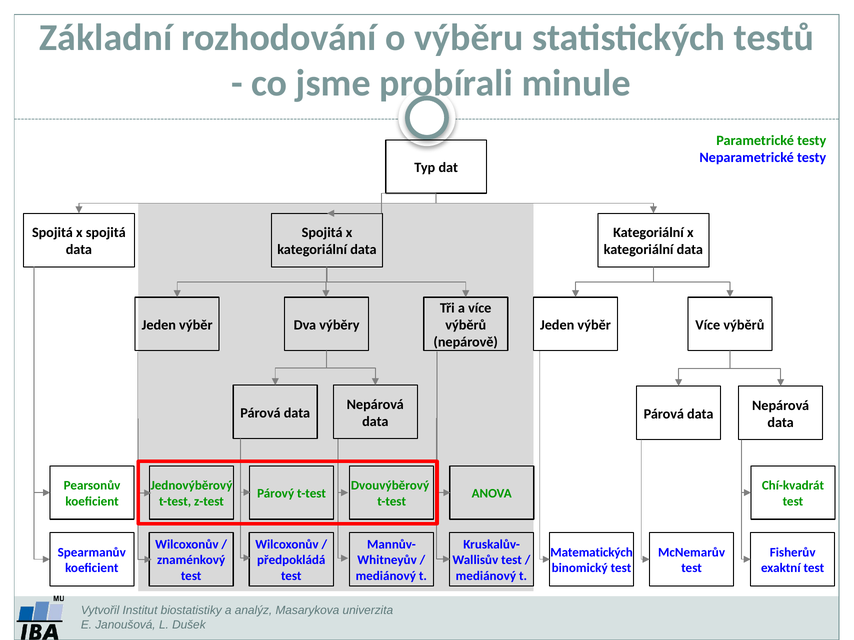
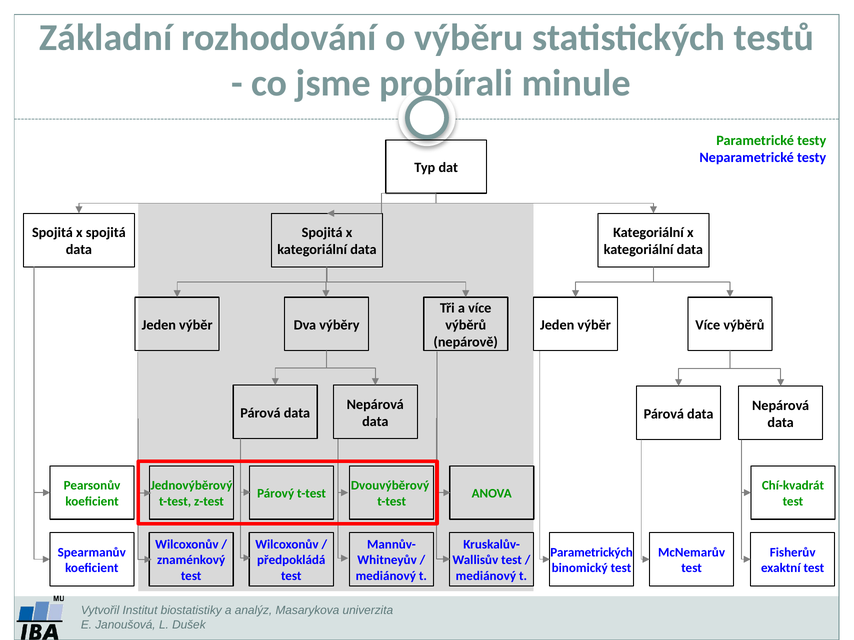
Matematických: Matematických -> Parametrických
